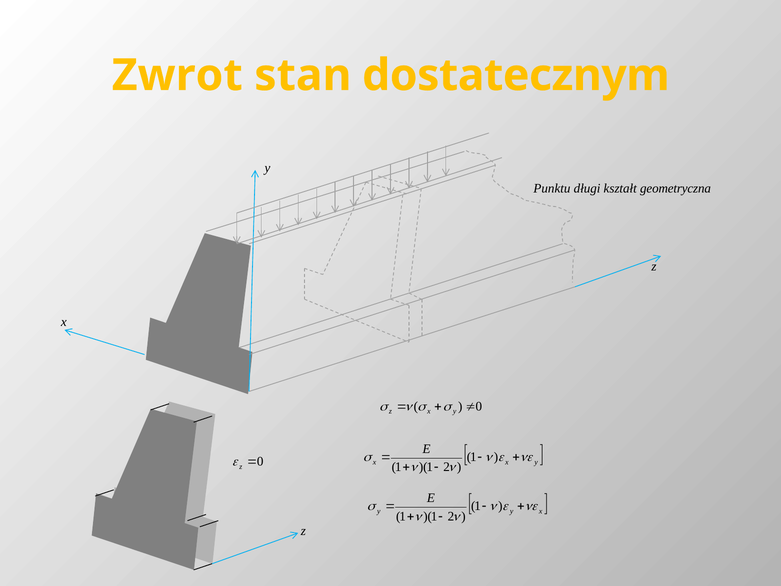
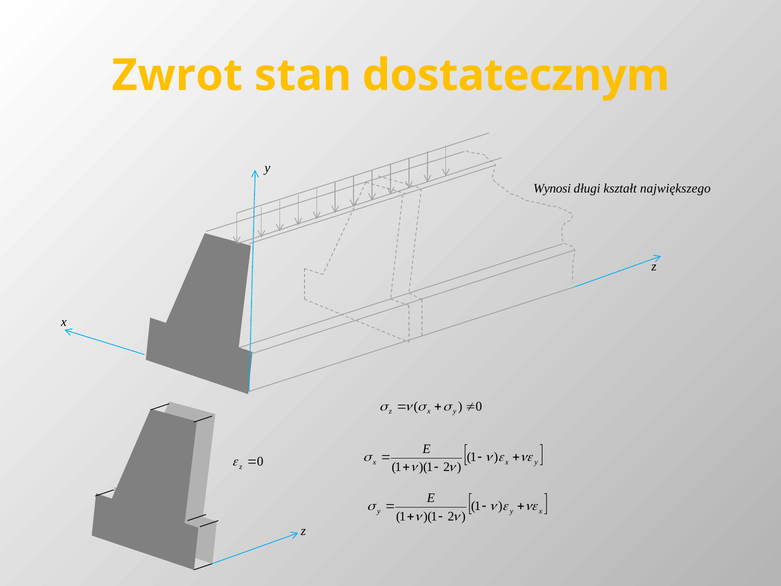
Punktu: Punktu -> Wynosi
geometryczna: geometryczna -> największego
